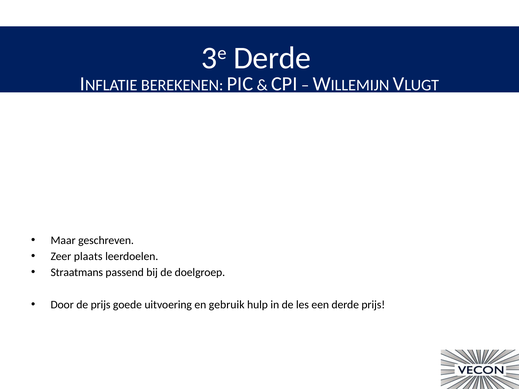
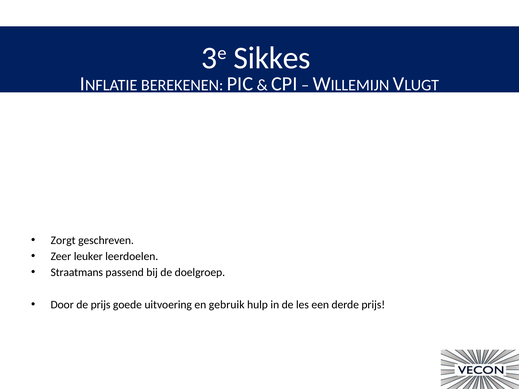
3e Derde: Derde -> Sikkes
Maar: Maar -> Zorgt
plaats: plaats -> leuker
